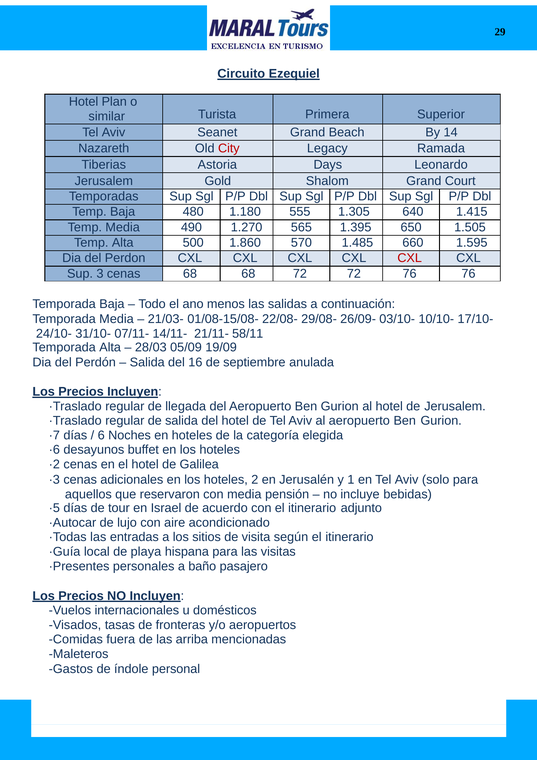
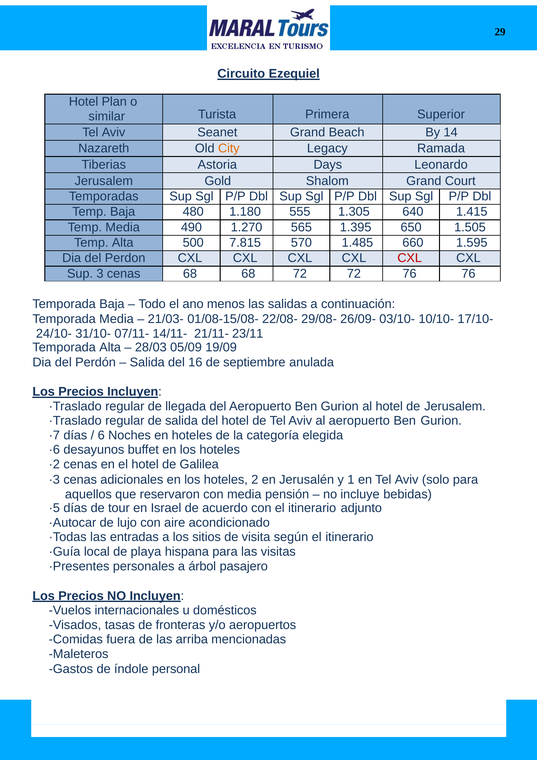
City colour: red -> orange
1.860: 1.860 -> 7.815
58/11: 58/11 -> 23/11
baño: baño -> árbol
